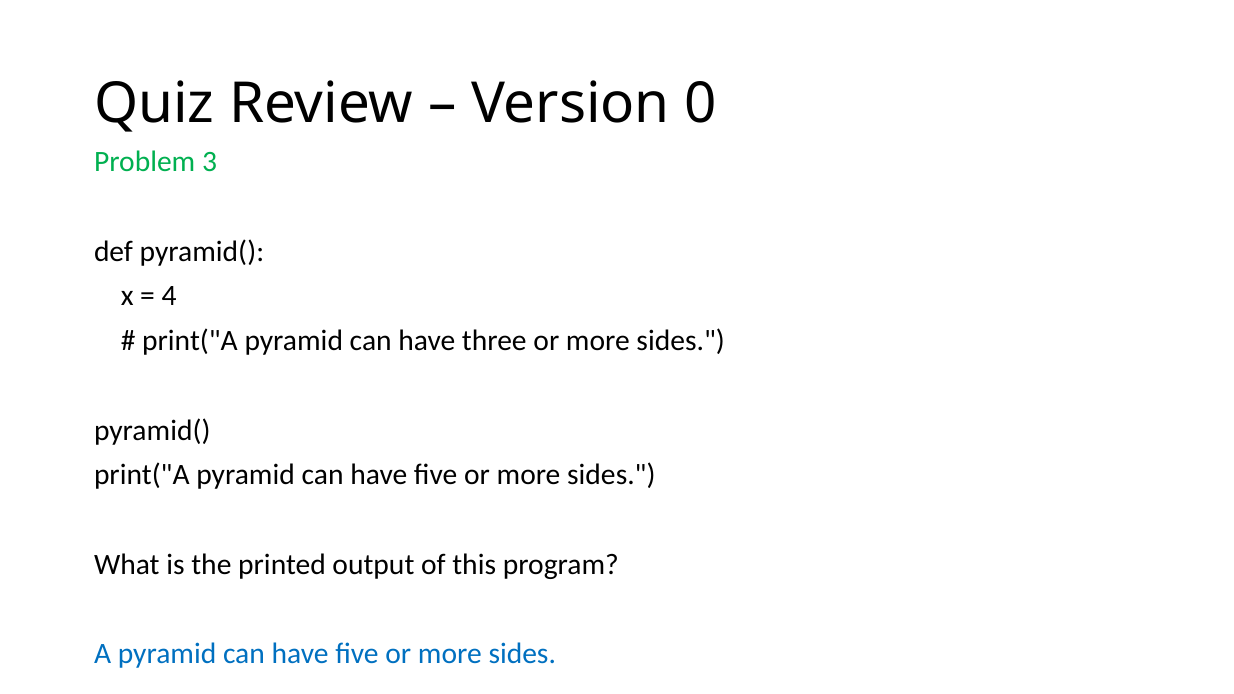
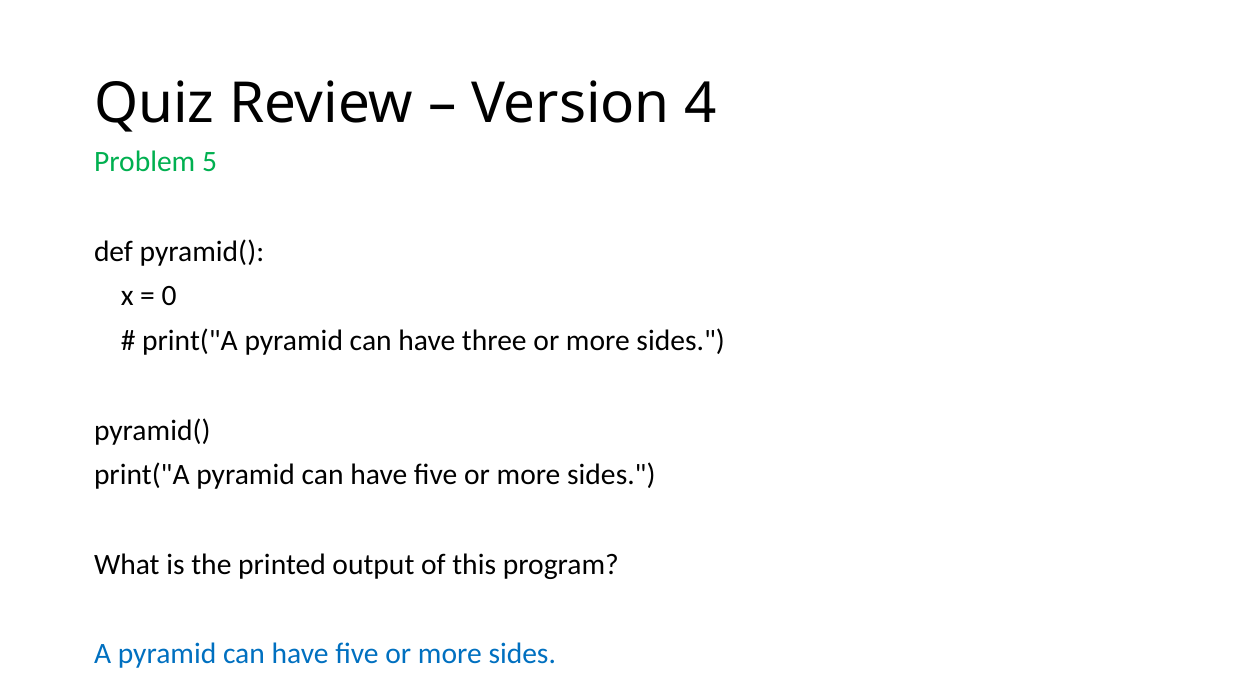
0: 0 -> 4
3: 3 -> 5
4: 4 -> 0
